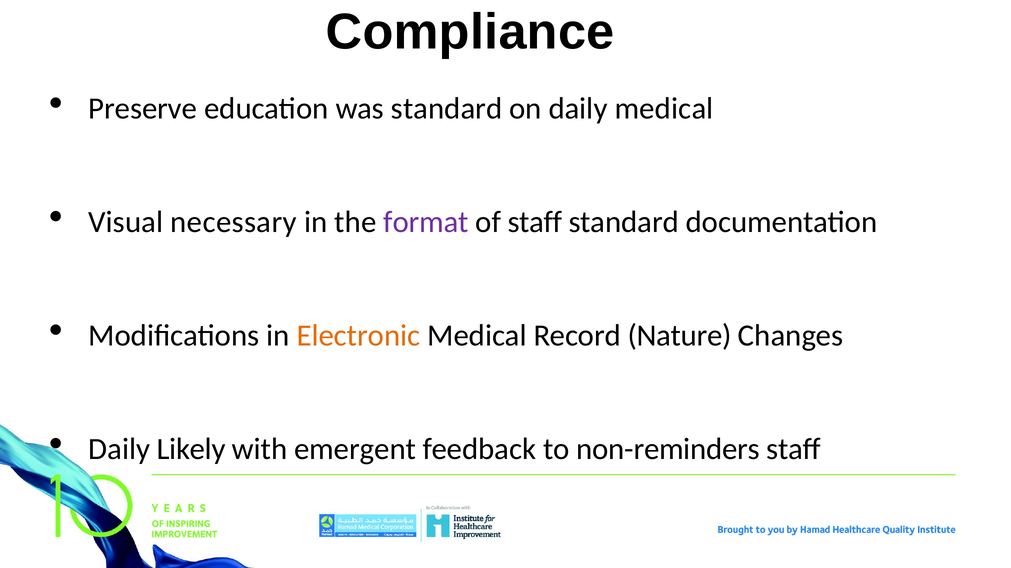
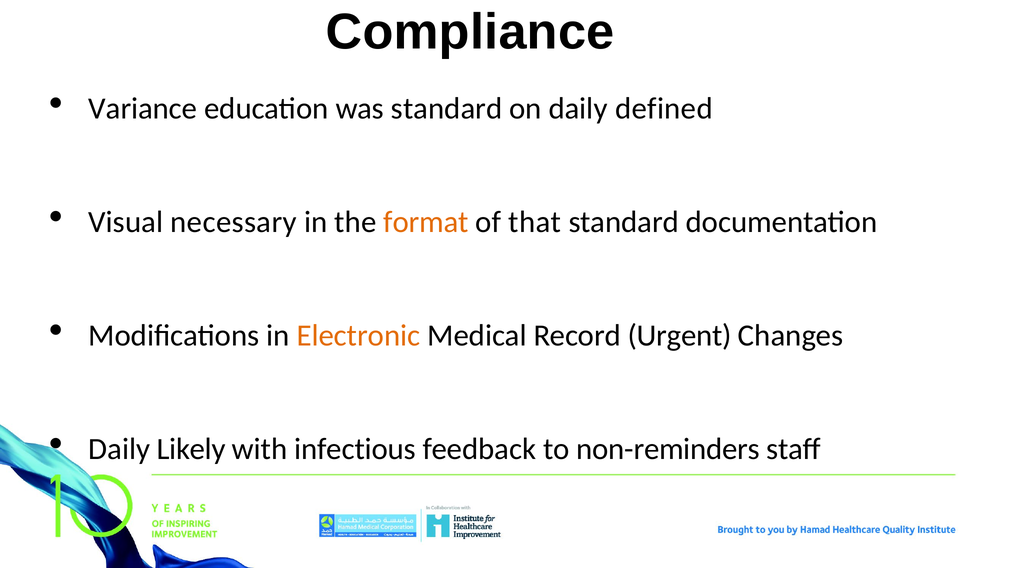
Preserve: Preserve -> Variance
daily medical: medical -> defined
format colour: purple -> orange
of staff: staff -> that
Nature: Nature -> Urgent
emergent: emergent -> infectious
